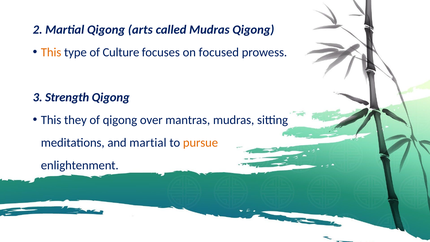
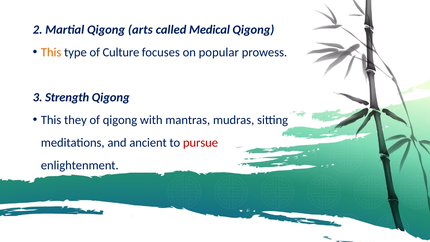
called Mudras: Mudras -> Medical
focused: focused -> popular
over: over -> with
and martial: martial -> ancient
pursue colour: orange -> red
